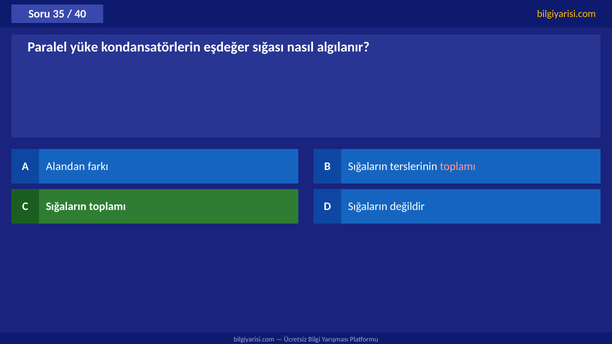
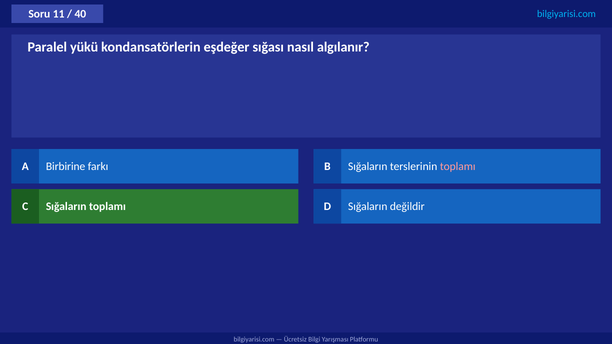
35: 35 -> 11
bilgiyarisi.com at (566, 14) colour: yellow -> light blue
yüke: yüke -> yükü
Alandan: Alandan -> Birbirine
